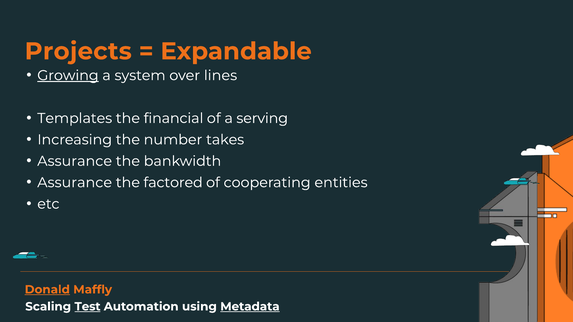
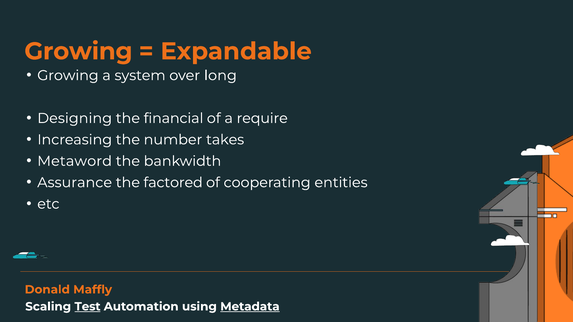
Projects at (78, 51): Projects -> Growing
Growing at (68, 76) underline: present -> none
lines: lines -> long
Templates: Templates -> Designing
serving: serving -> require
Assurance at (75, 161): Assurance -> Metaword
Donald underline: present -> none
